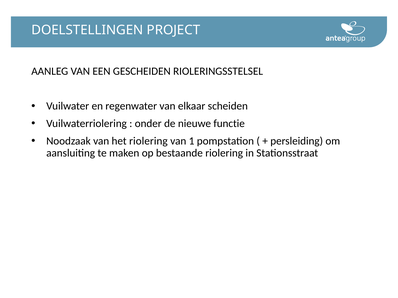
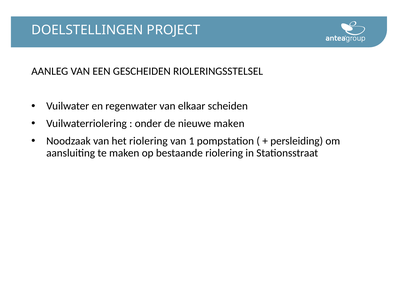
nieuwe functie: functie -> maken
